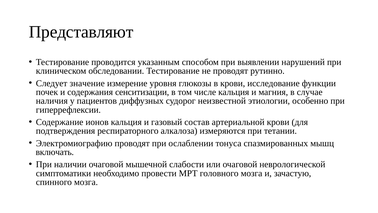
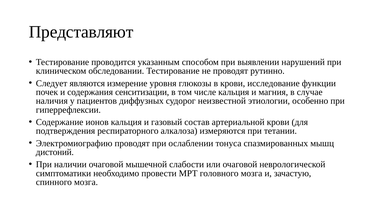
значение: значение -> являются
включать: включать -> дистоний
